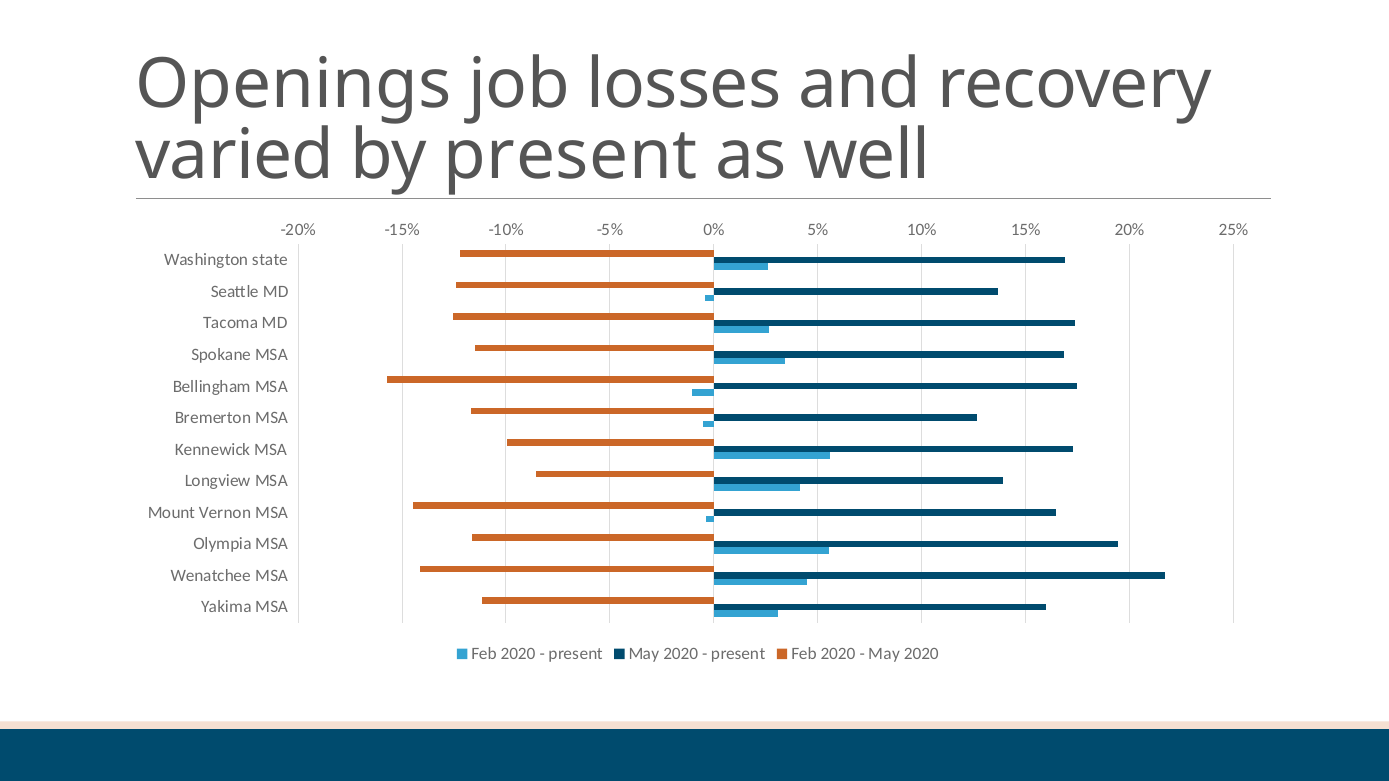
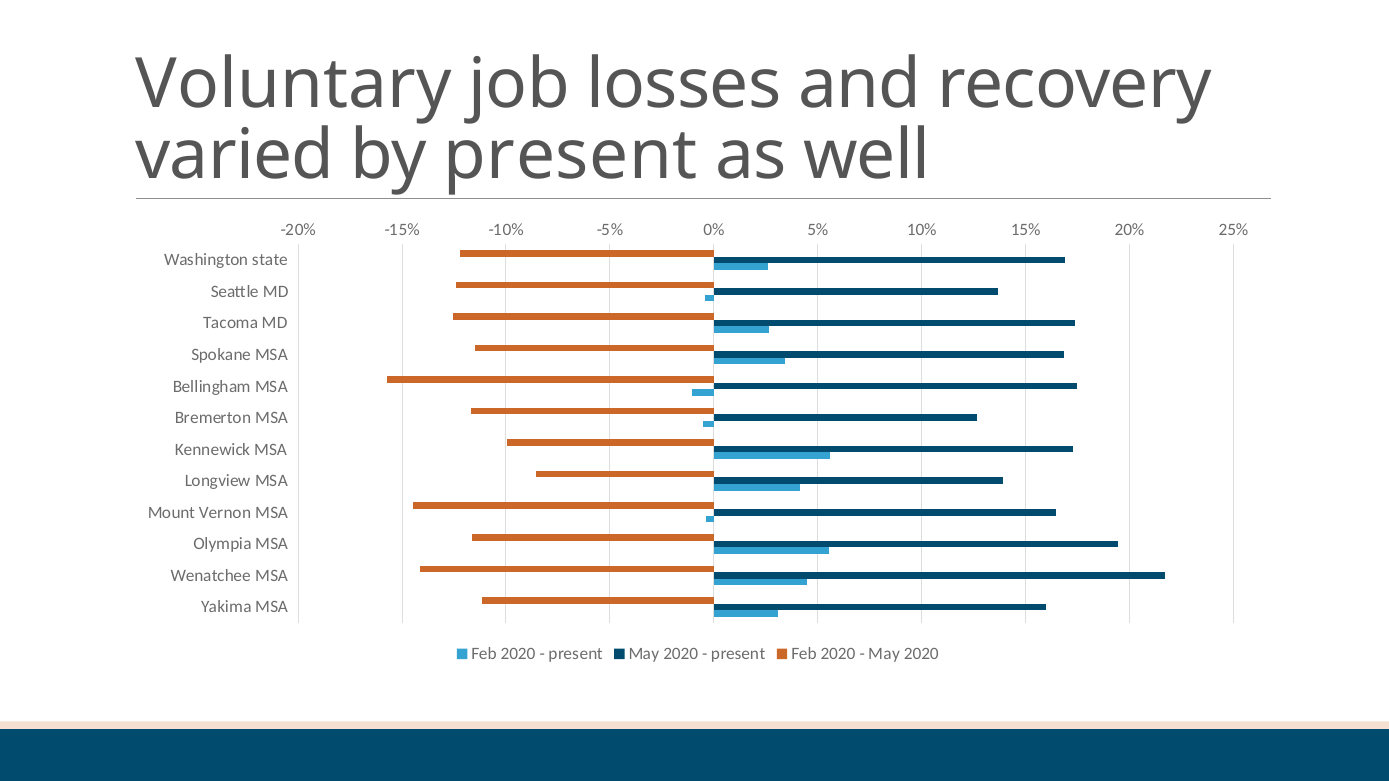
Openings: Openings -> Voluntary
